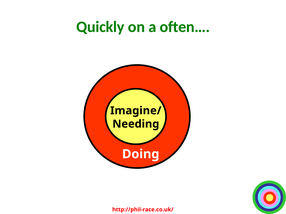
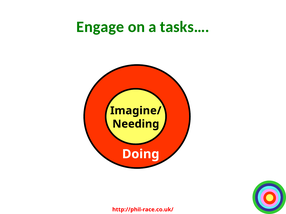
Quickly: Quickly -> Engage
often…: often… -> tasks…
